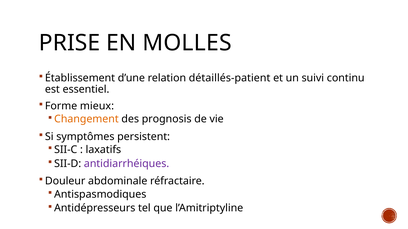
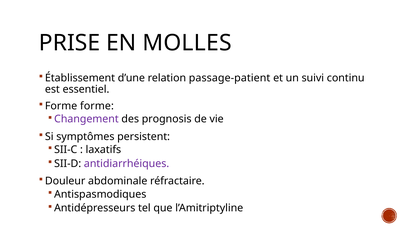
détaillés-patient: détaillés-patient -> passage-patient
Forme mieux: mieux -> forme
Changement colour: orange -> purple
